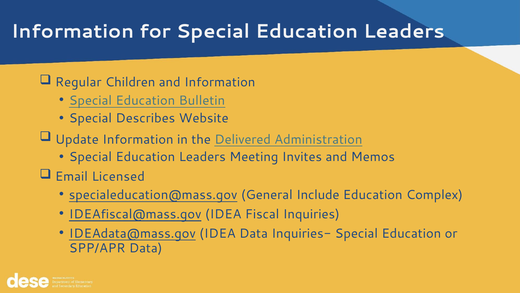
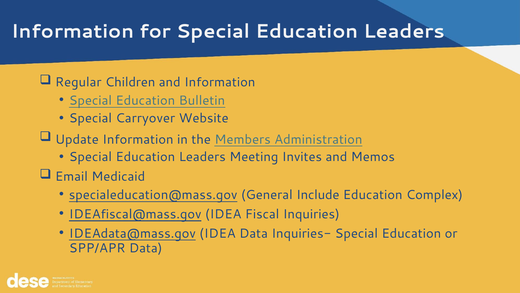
Describes: Describes -> Carryover
Delivered: Delivered -> Members
Licensed: Licensed -> Medicaid
